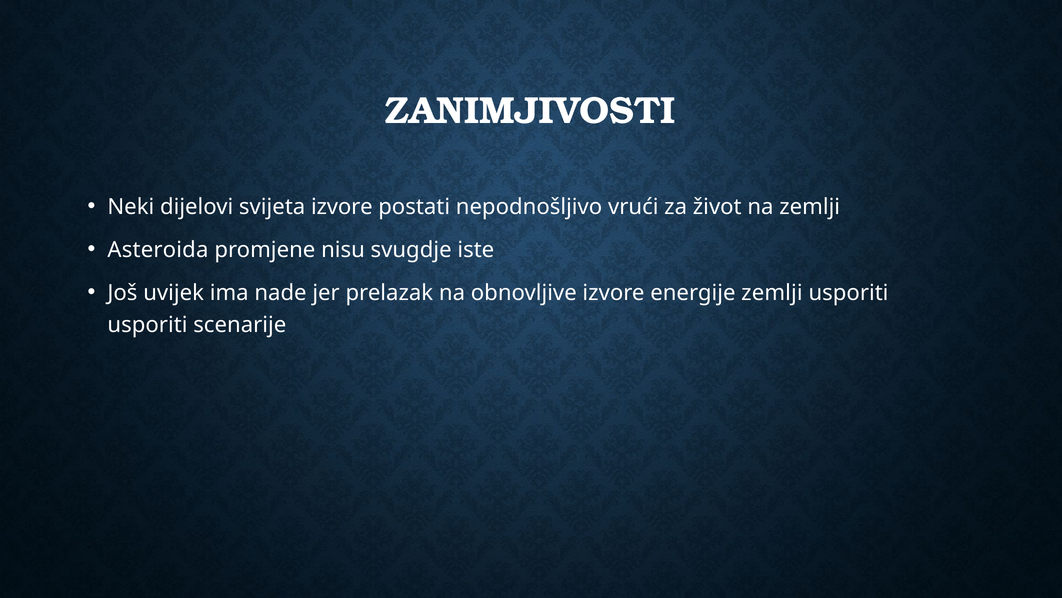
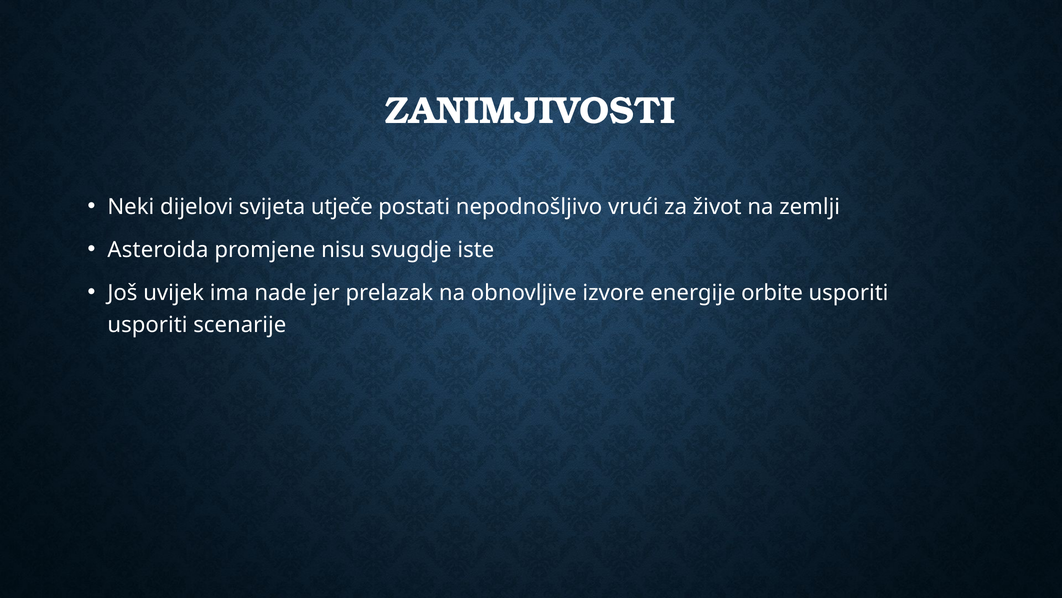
svijeta izvore: izvore -> utječe
energije zemlji: zemlji -> orbite
